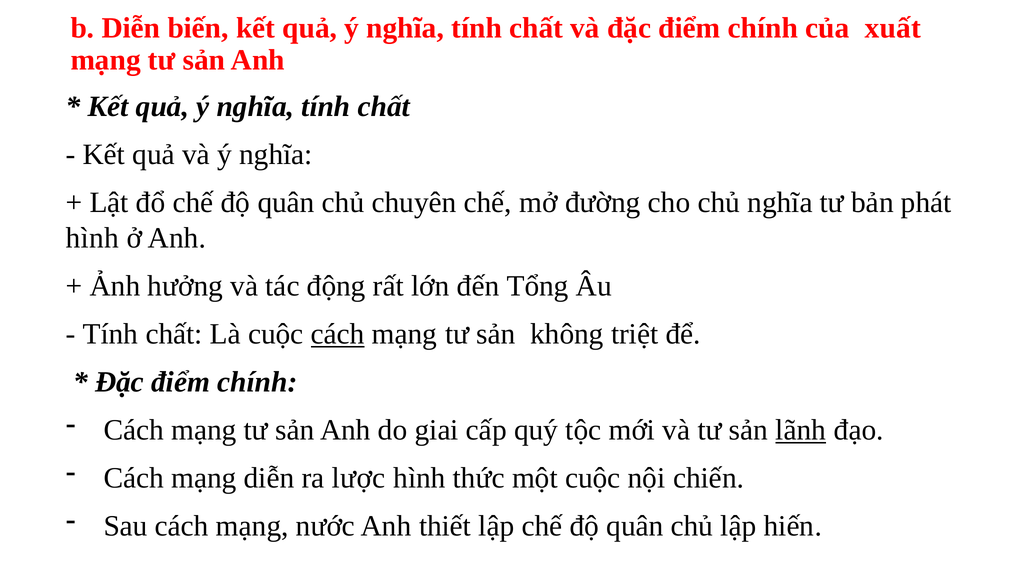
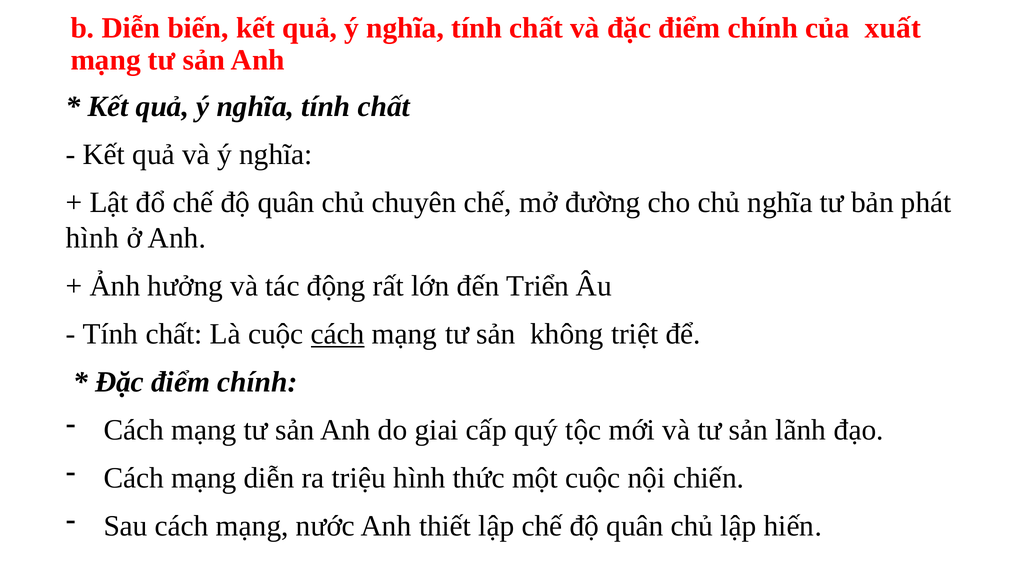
Tổng: Tổng -> Triển
lãnh underline: present -> none
lược: lược -> triệu
